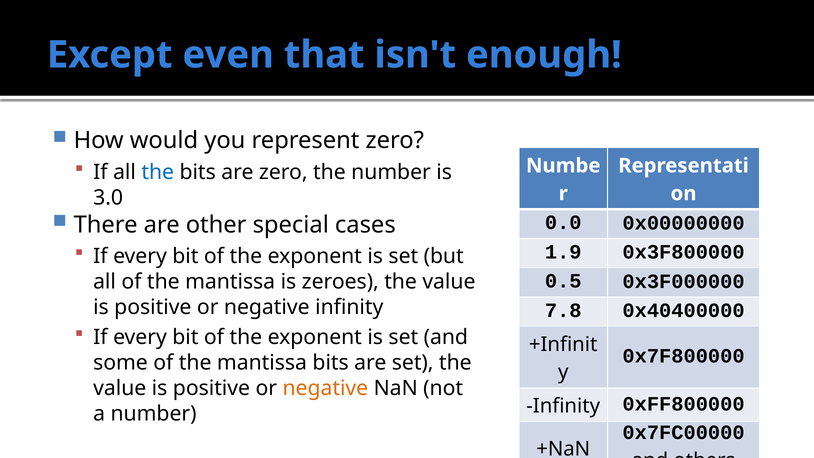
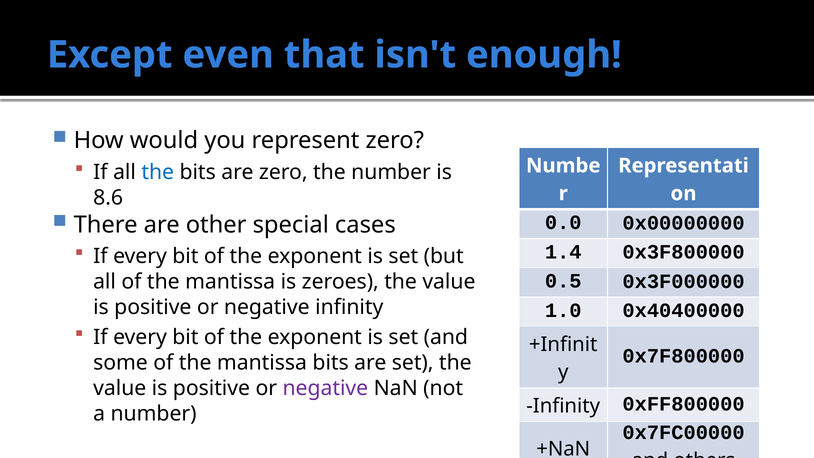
3.0: 3.0 -> 8.6
1.9: 1.9 -> 1.4
7.8: 7.8 -> 1.0
negative at (325, 388) colour: orange -> purple
